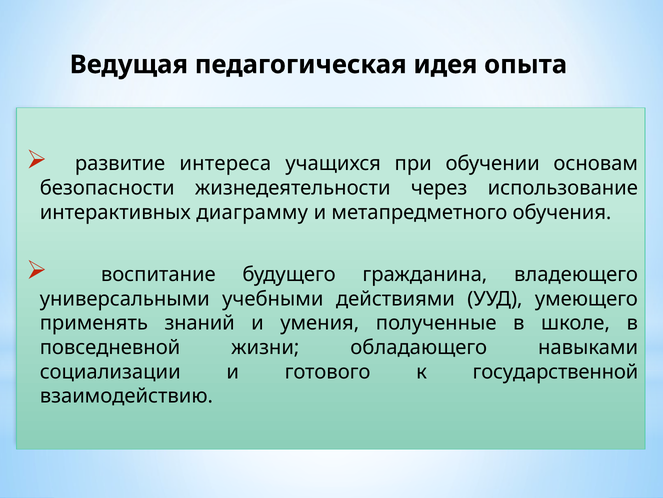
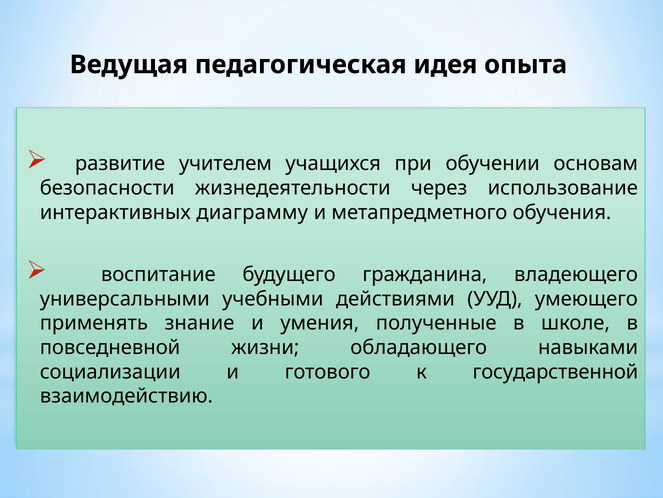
интереса: интереса -> учителем
знаний: знаний -> знание
